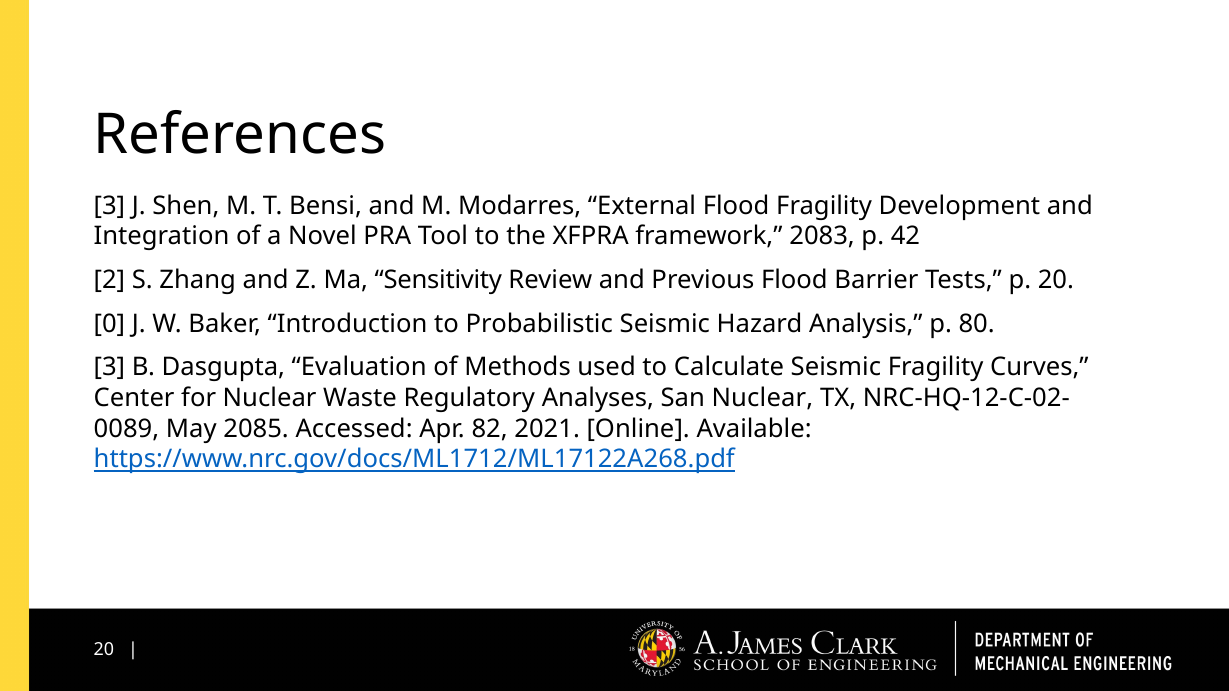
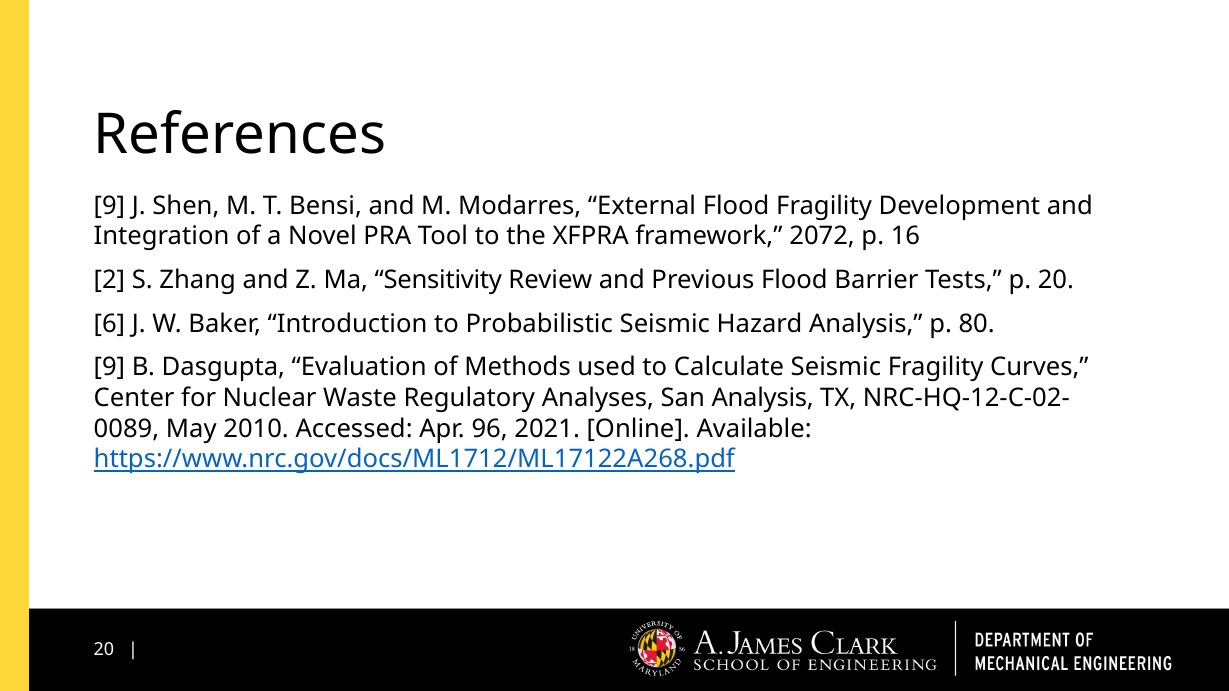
3 at (109, 206): 3 -> 9
2083: 2083 -> 2072
42: 42 -> 16
0: 0 -> 6
3 at (109, 367): 3 -> 9
San Nuclear: Nuclear -> Analysis
2085: 2085 -> 2010
82: 82 -> 96
